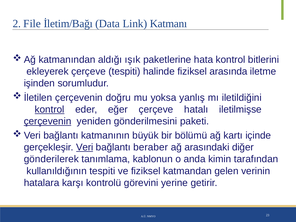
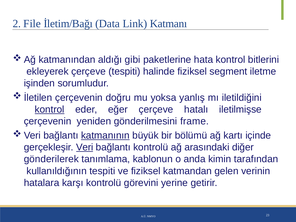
ışık: ışık -> gibi
arasında: arasında -> segment
çerçevenin at (48, 121) underline: present -> none
paketi: paketi -> frame
katmanının underline: none -> present
bağlantı beraber: beraber -> kontrolü
